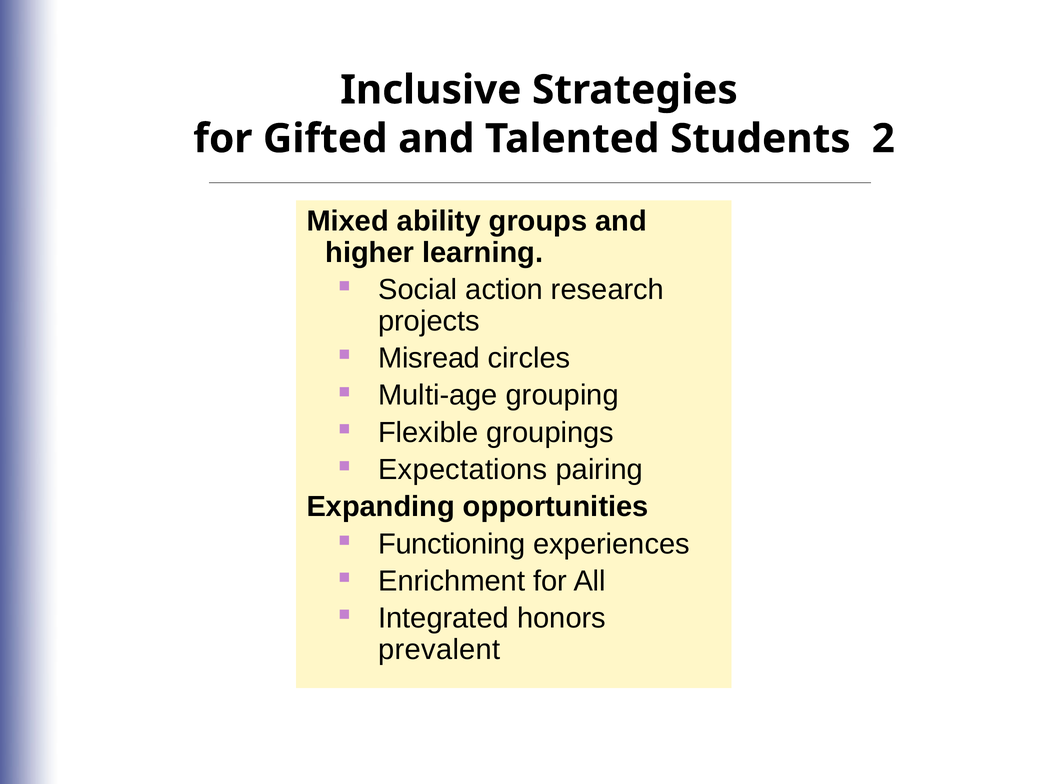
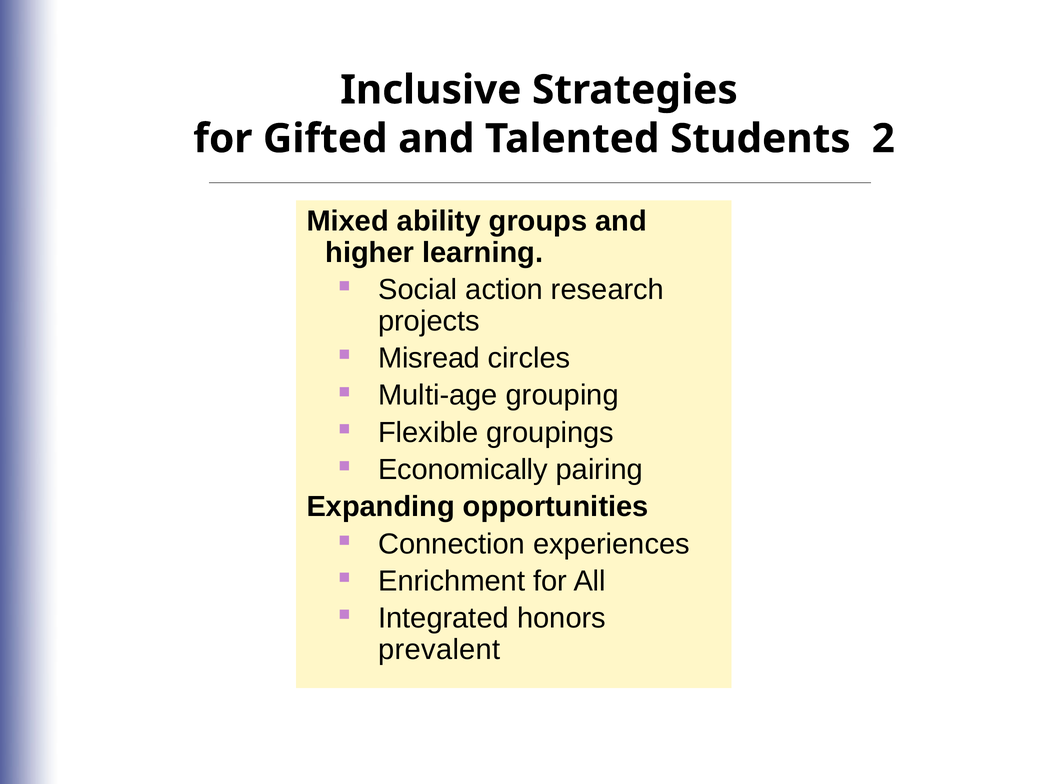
Expectations: Expectations -> Economically
Functioning: Functioning -> Connection
